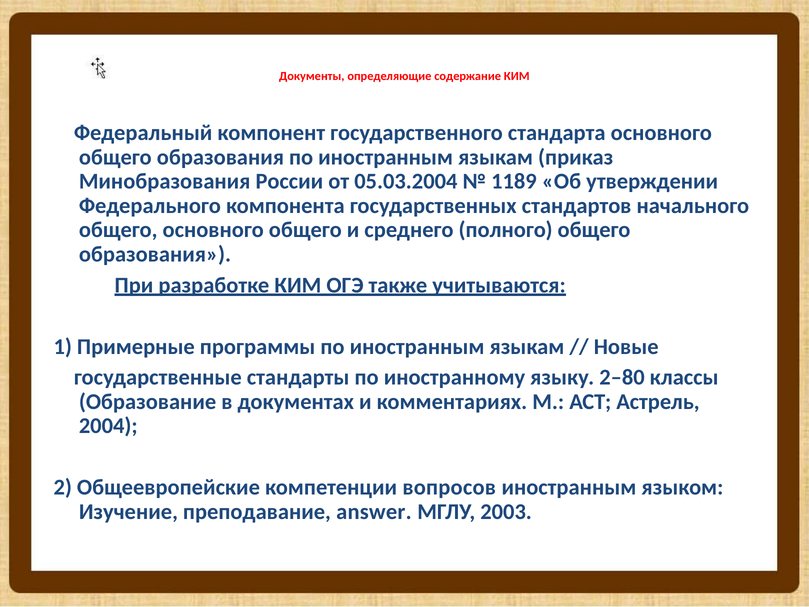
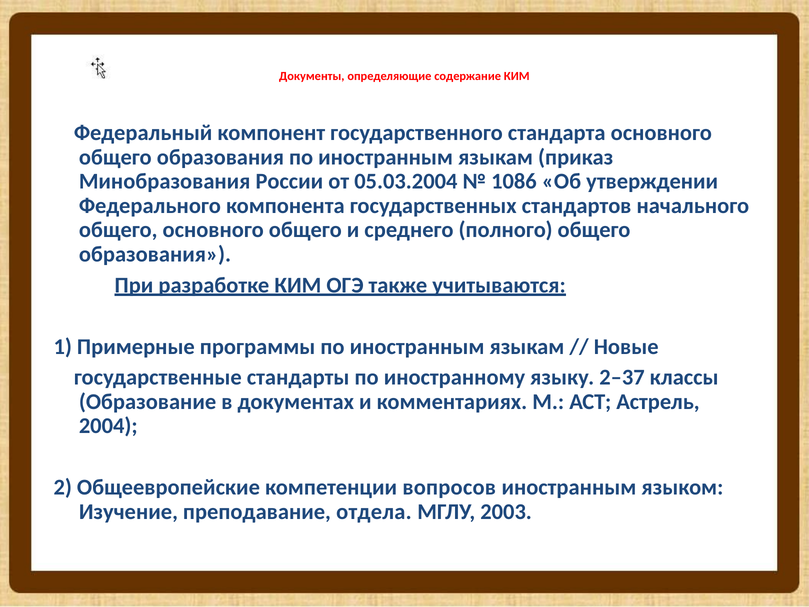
1189: 1189 -> 1086
2–80: 2–80 -> 2–37
answer: answer -> отдела
